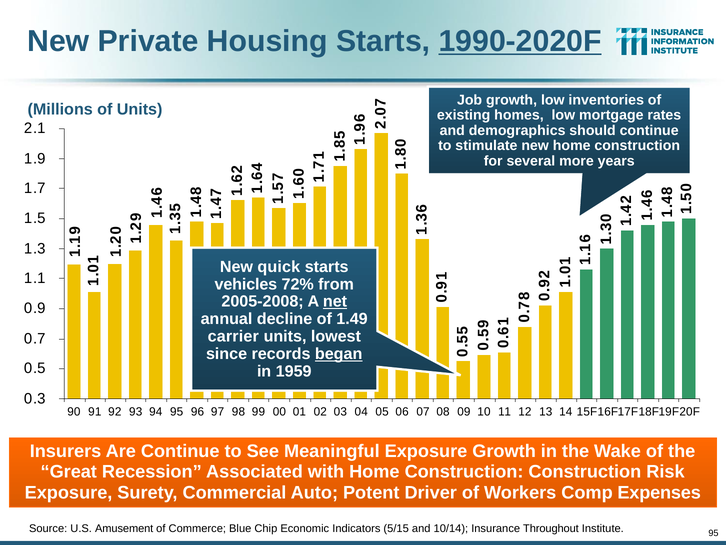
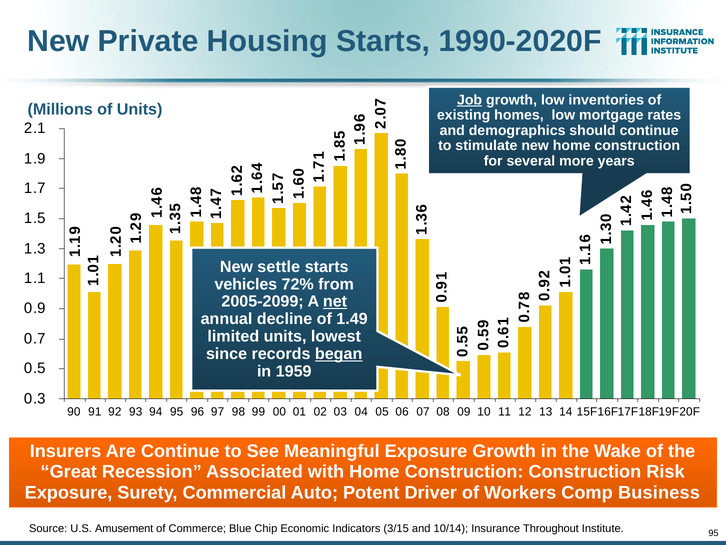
1990-2020F underline: present -> none
Job underline: none -> present
quick: quick -> settle
2005-2008: 2005-2008 -> 2005-2099
carrier: carrier -> limited
Expenses: Expenses -> Business
5/15: 5/15 -> 3/15
